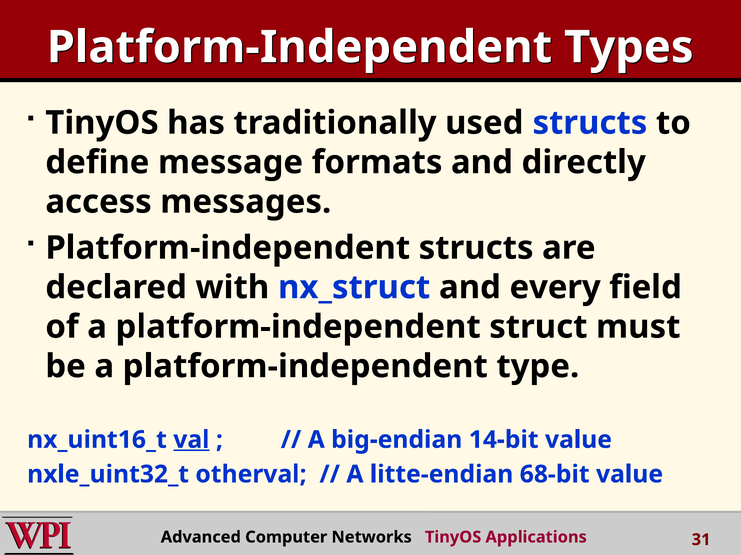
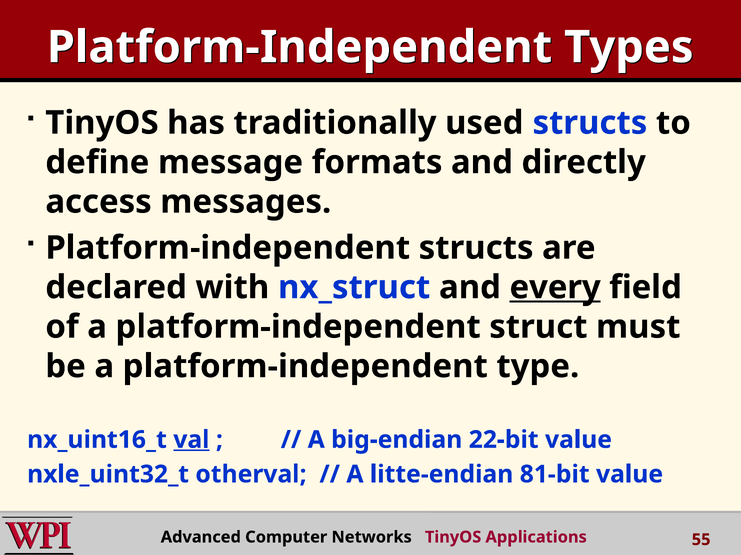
every underline: none -> present
14-bit: 14-bit -> 22-bit
68-bit: 68-bit -> 81-bit
31: 31 -> 55
